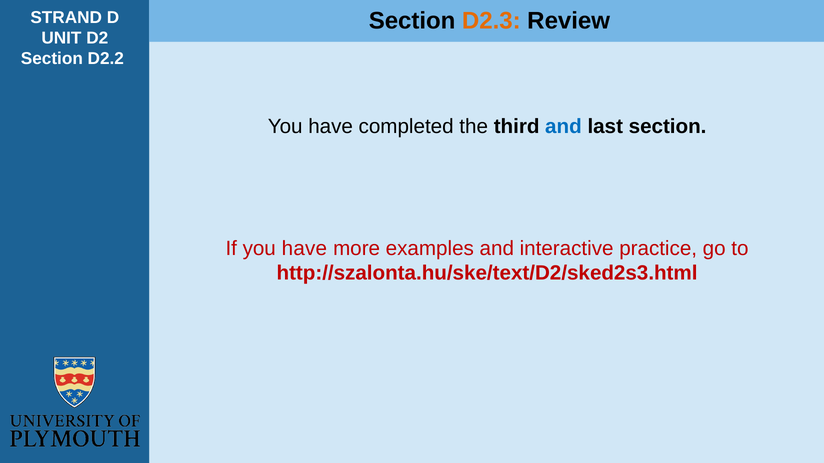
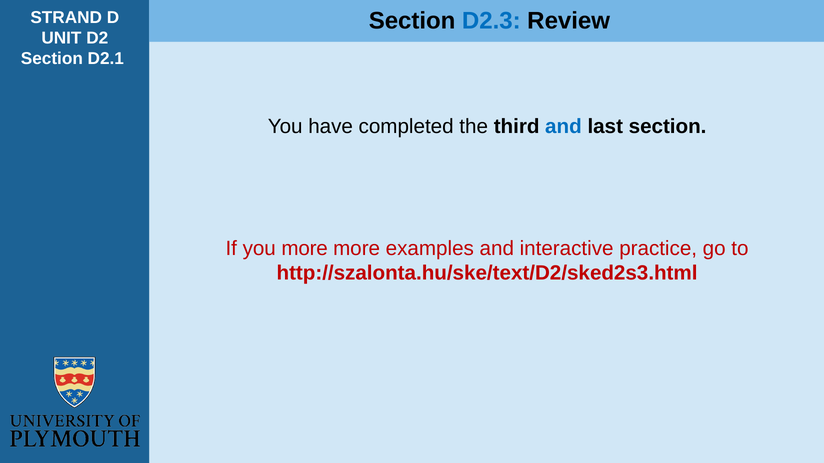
D2.3 colour: orange -> blue
D2.2: D2.2 -> D2.1
If you have: have -> more
